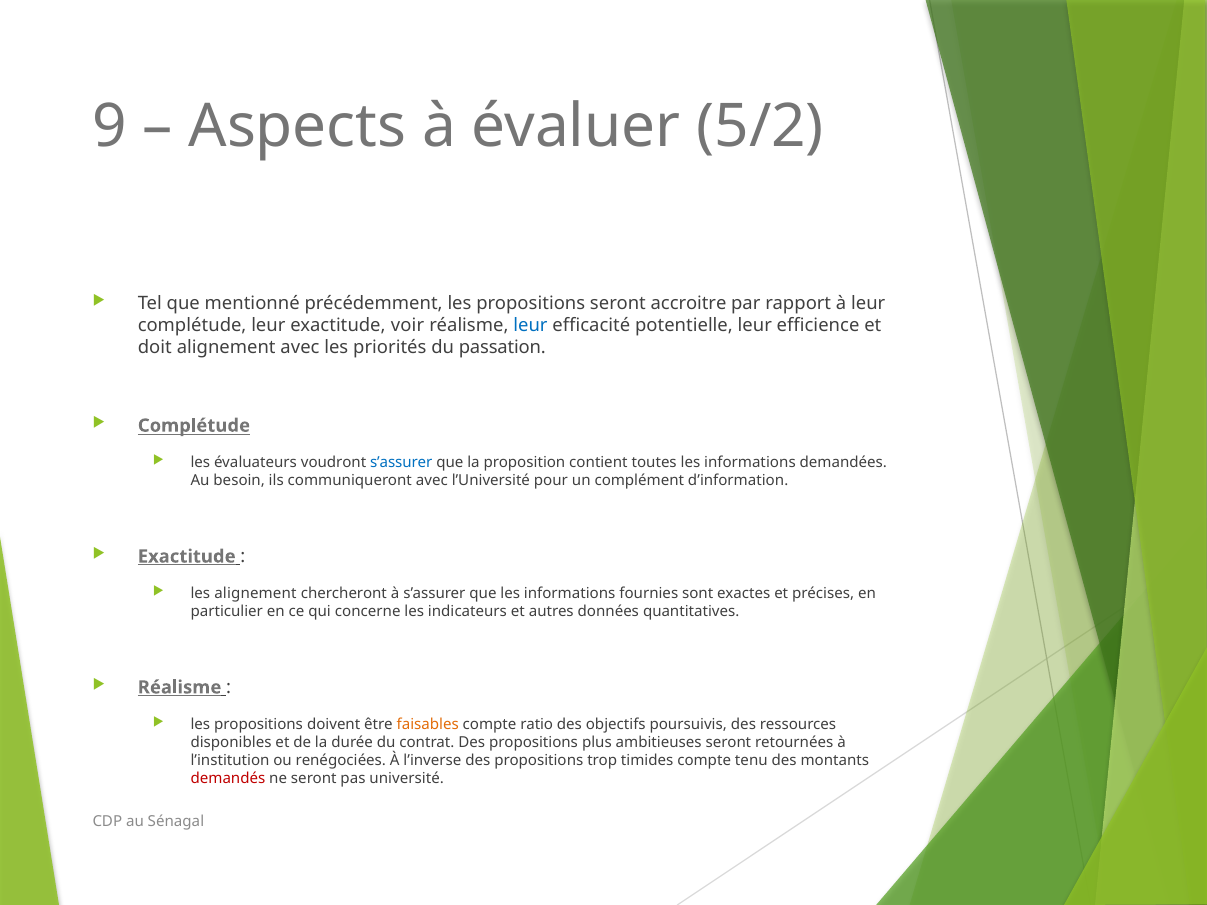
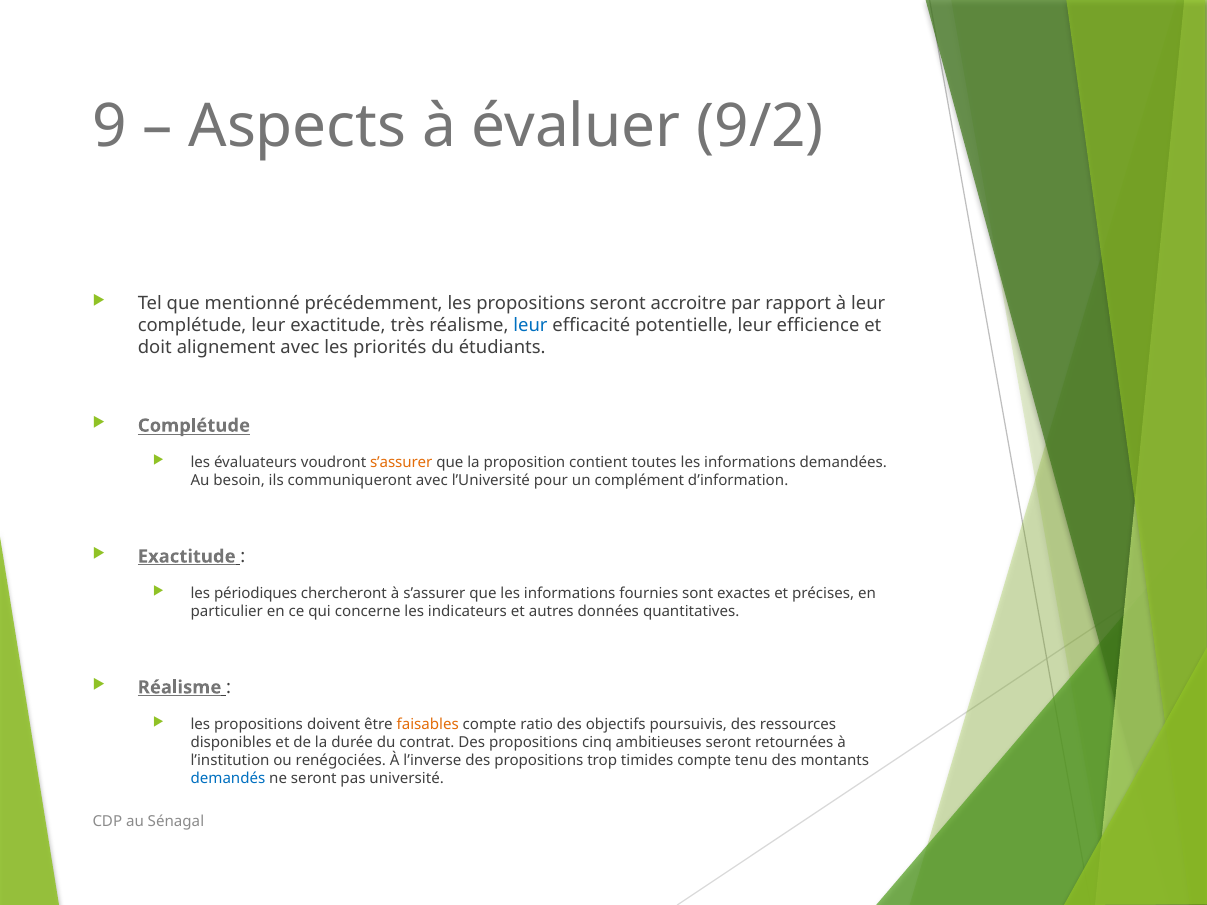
5/2: 5/2 -> 9/2
voir: voir -> très
passation: passation -> étudiants
s’assurer at (401, 462) colour: blue -> orange
les alignement: alignement -> périodiques
plus: plus -> cinq
demandés colour: red -> blue
